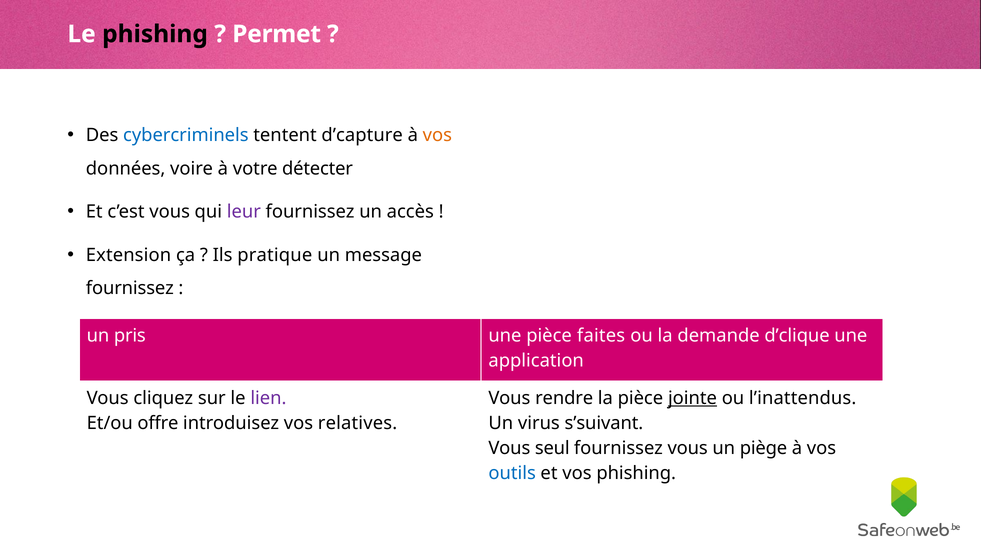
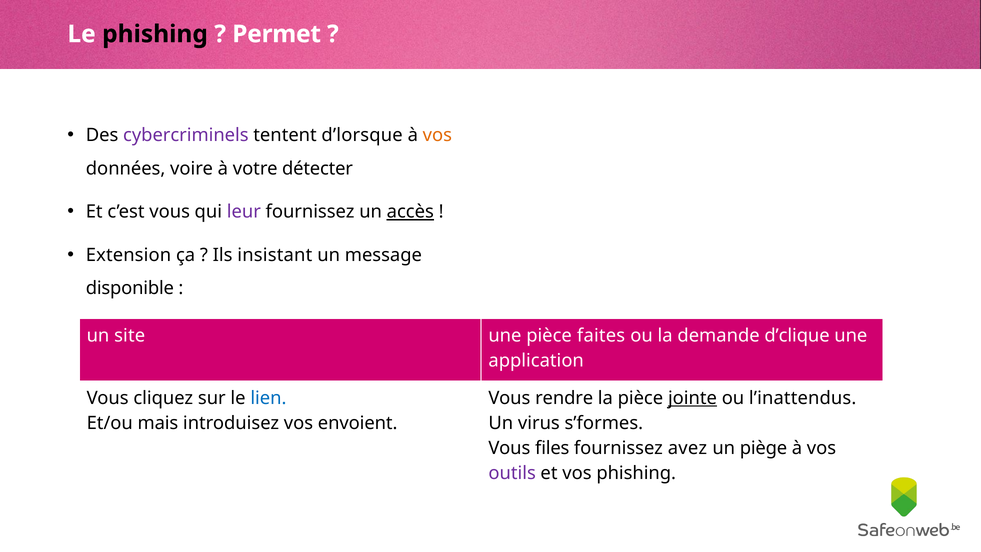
cybercriminels colour: blue -> purple
d’capture: d’capture -> d’lorsque
accès underline: none -> present
pratique: pratique -> insistant
fournissez at (130, 288): fournissez -> disponible
pris: pris -> site
lien colour: purple -> blue
offre: offre -> mais
relatives: relatives -> envoient
s’suivant: s’suivant -> s’formes
seul: seul -> files
fournissez vous: vous -> avez
outils colour: blue -> purple
